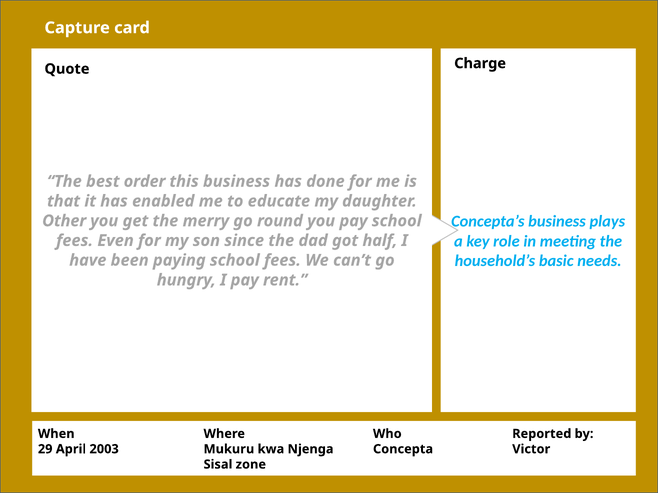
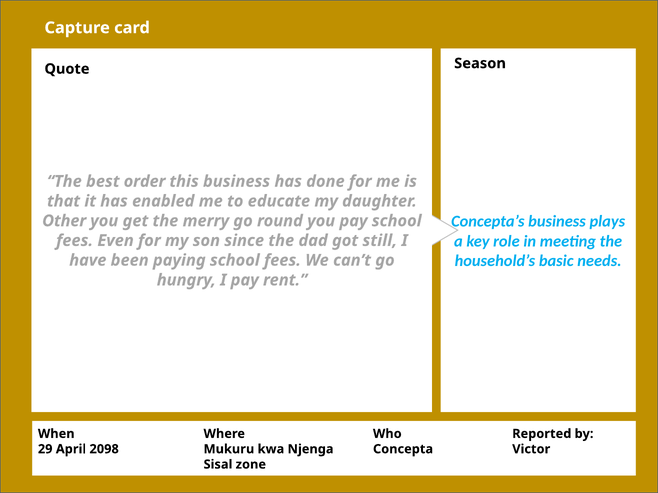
Charge: Charge -> Season
half: half -> still
2003: 2003 -> 2098
